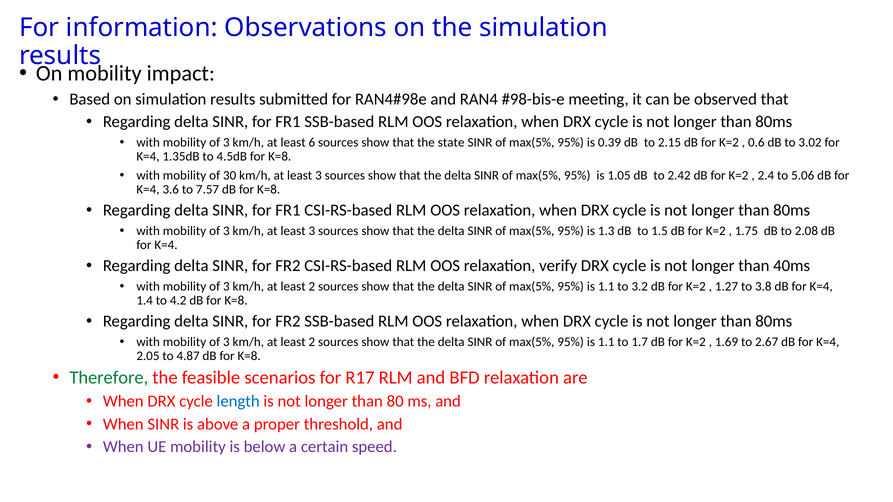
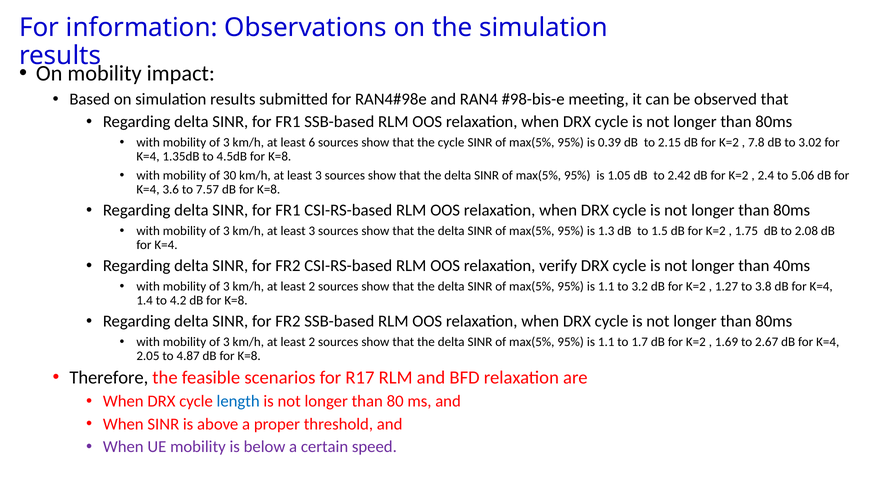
the state: state -> cycle
0.6: 0.6 -> 7.8
Therefore colour: green -> black
